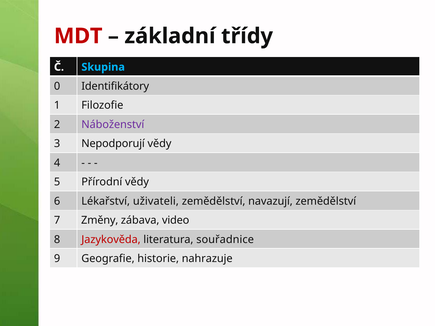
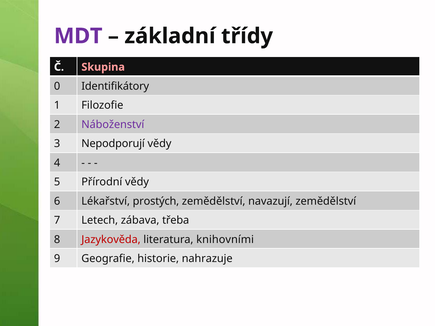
MDT colour: red -> purple
Skupina colour: light blue -> pink
uživateli: uživateli -> prostých
Změny: Změny -> Letech
video: video -> třeba
souřadnice: souřadnice -> knihovními
